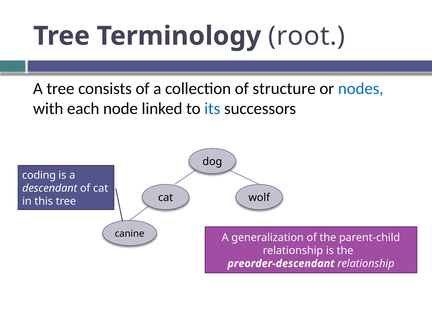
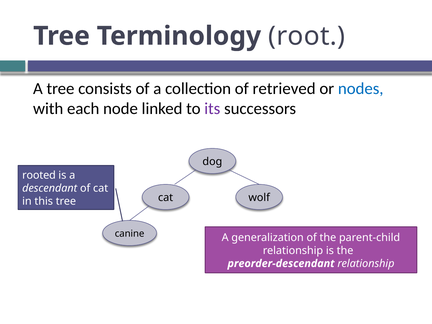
structure: structure -> retrieved
its colour: blue -> purple
coding: coding -> rooted
